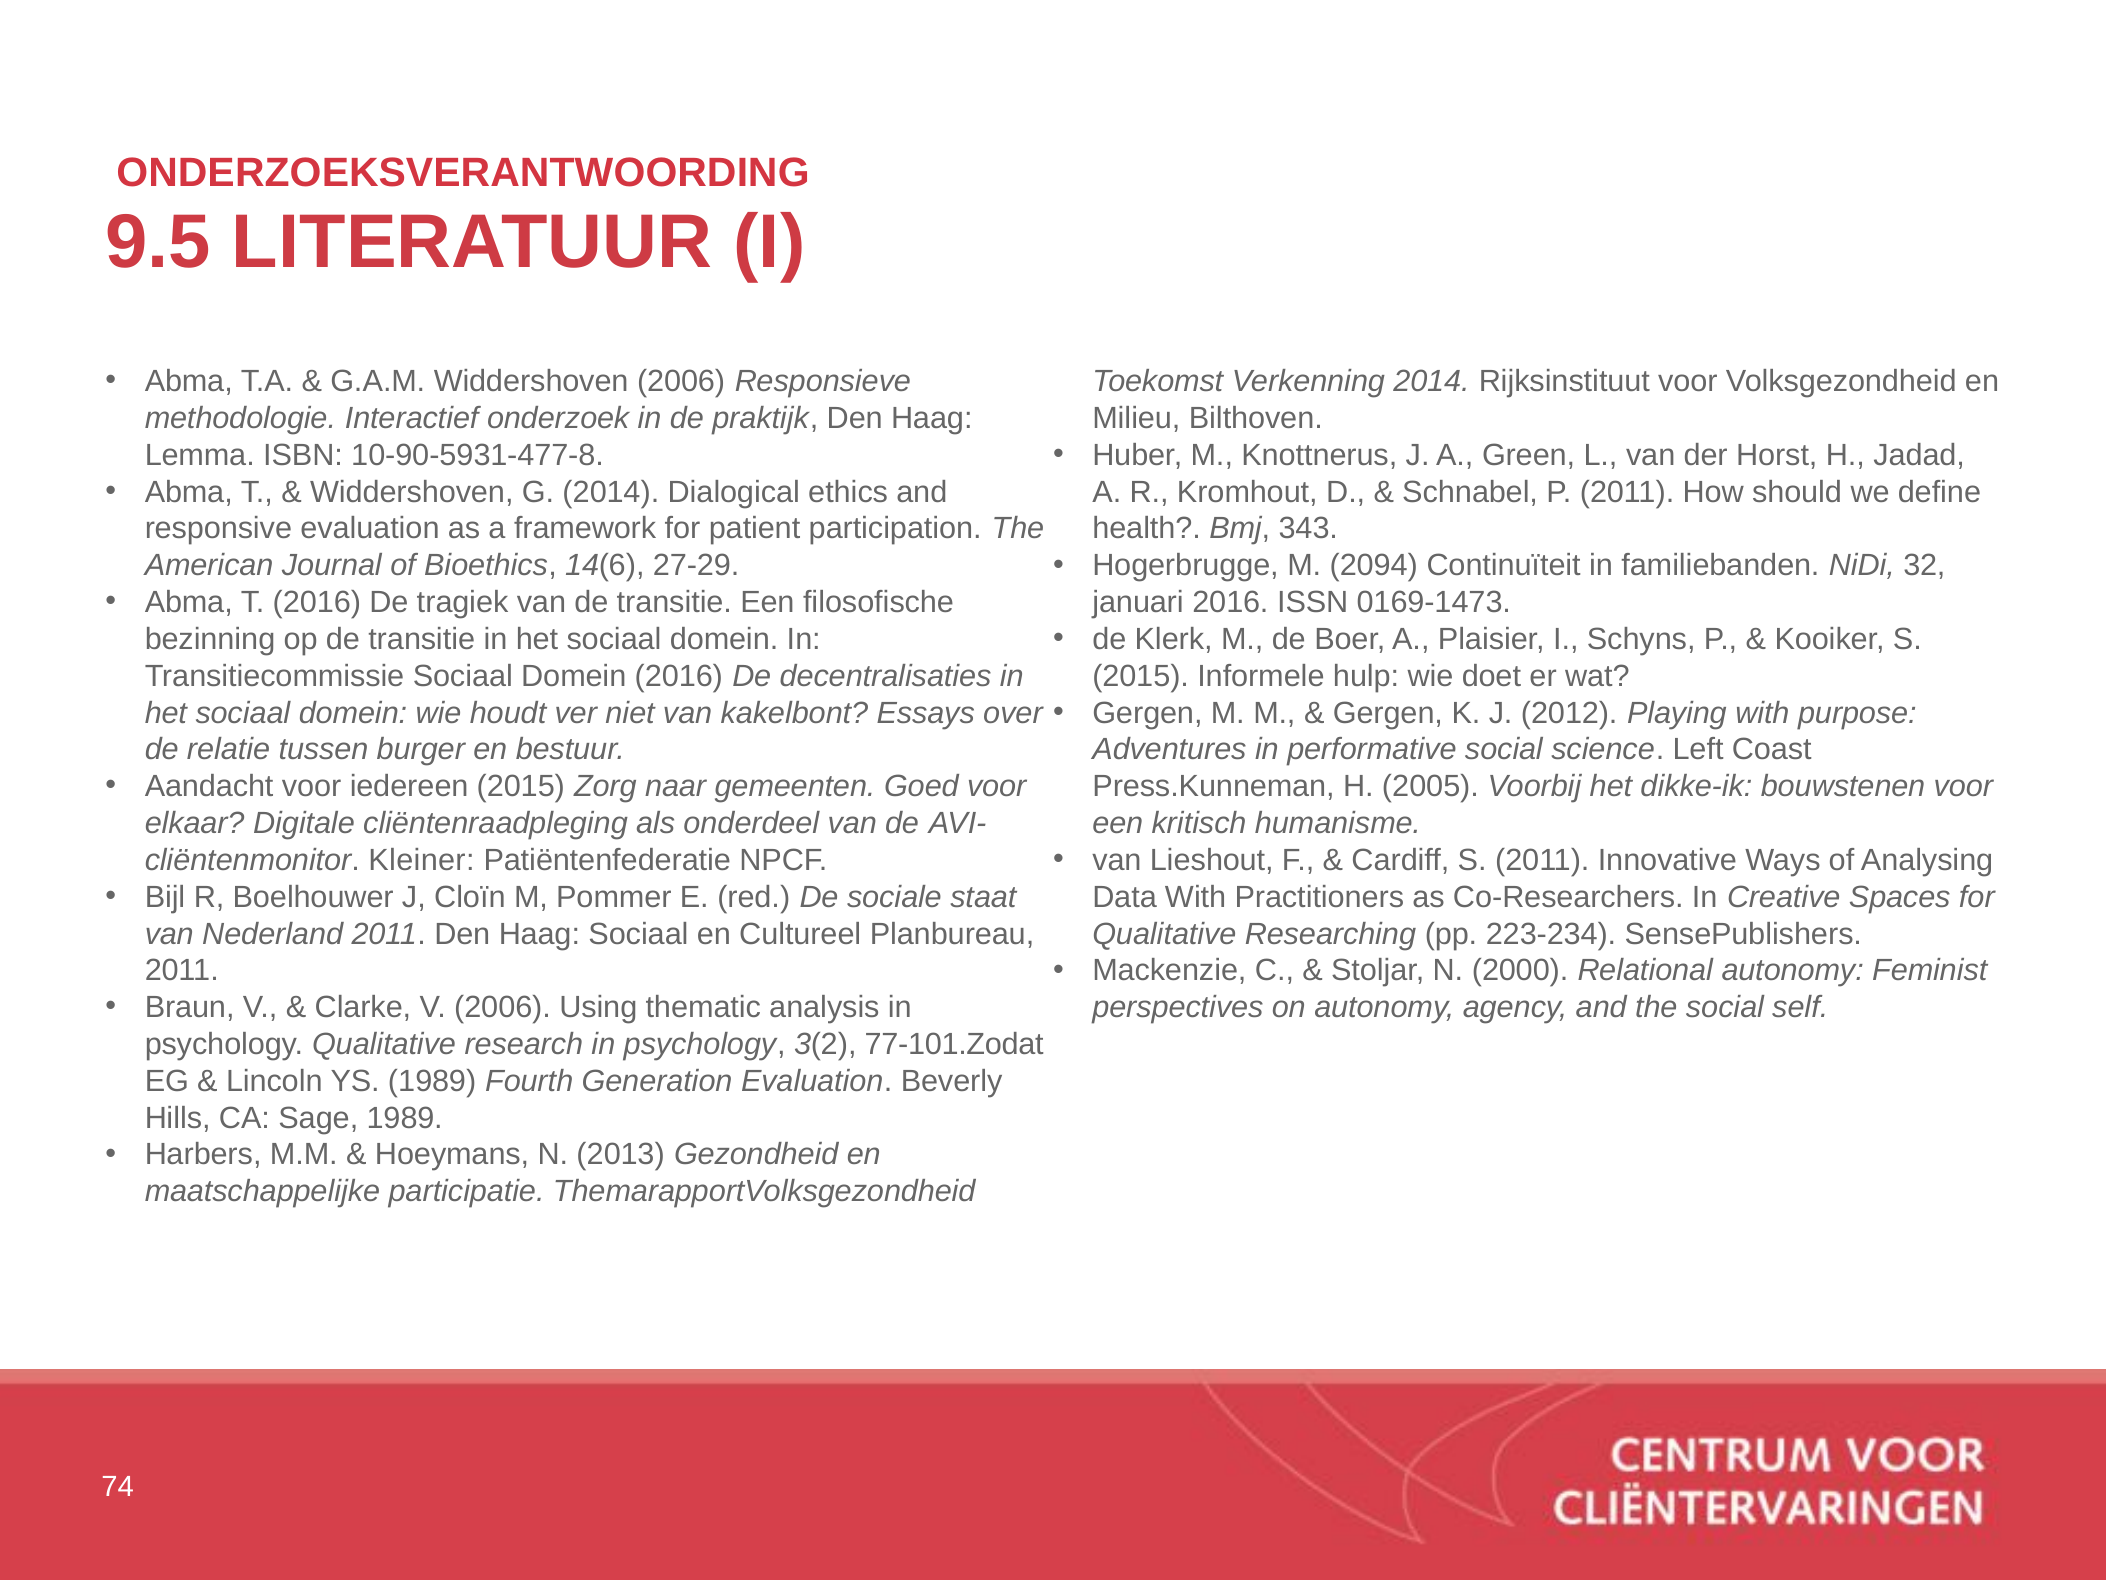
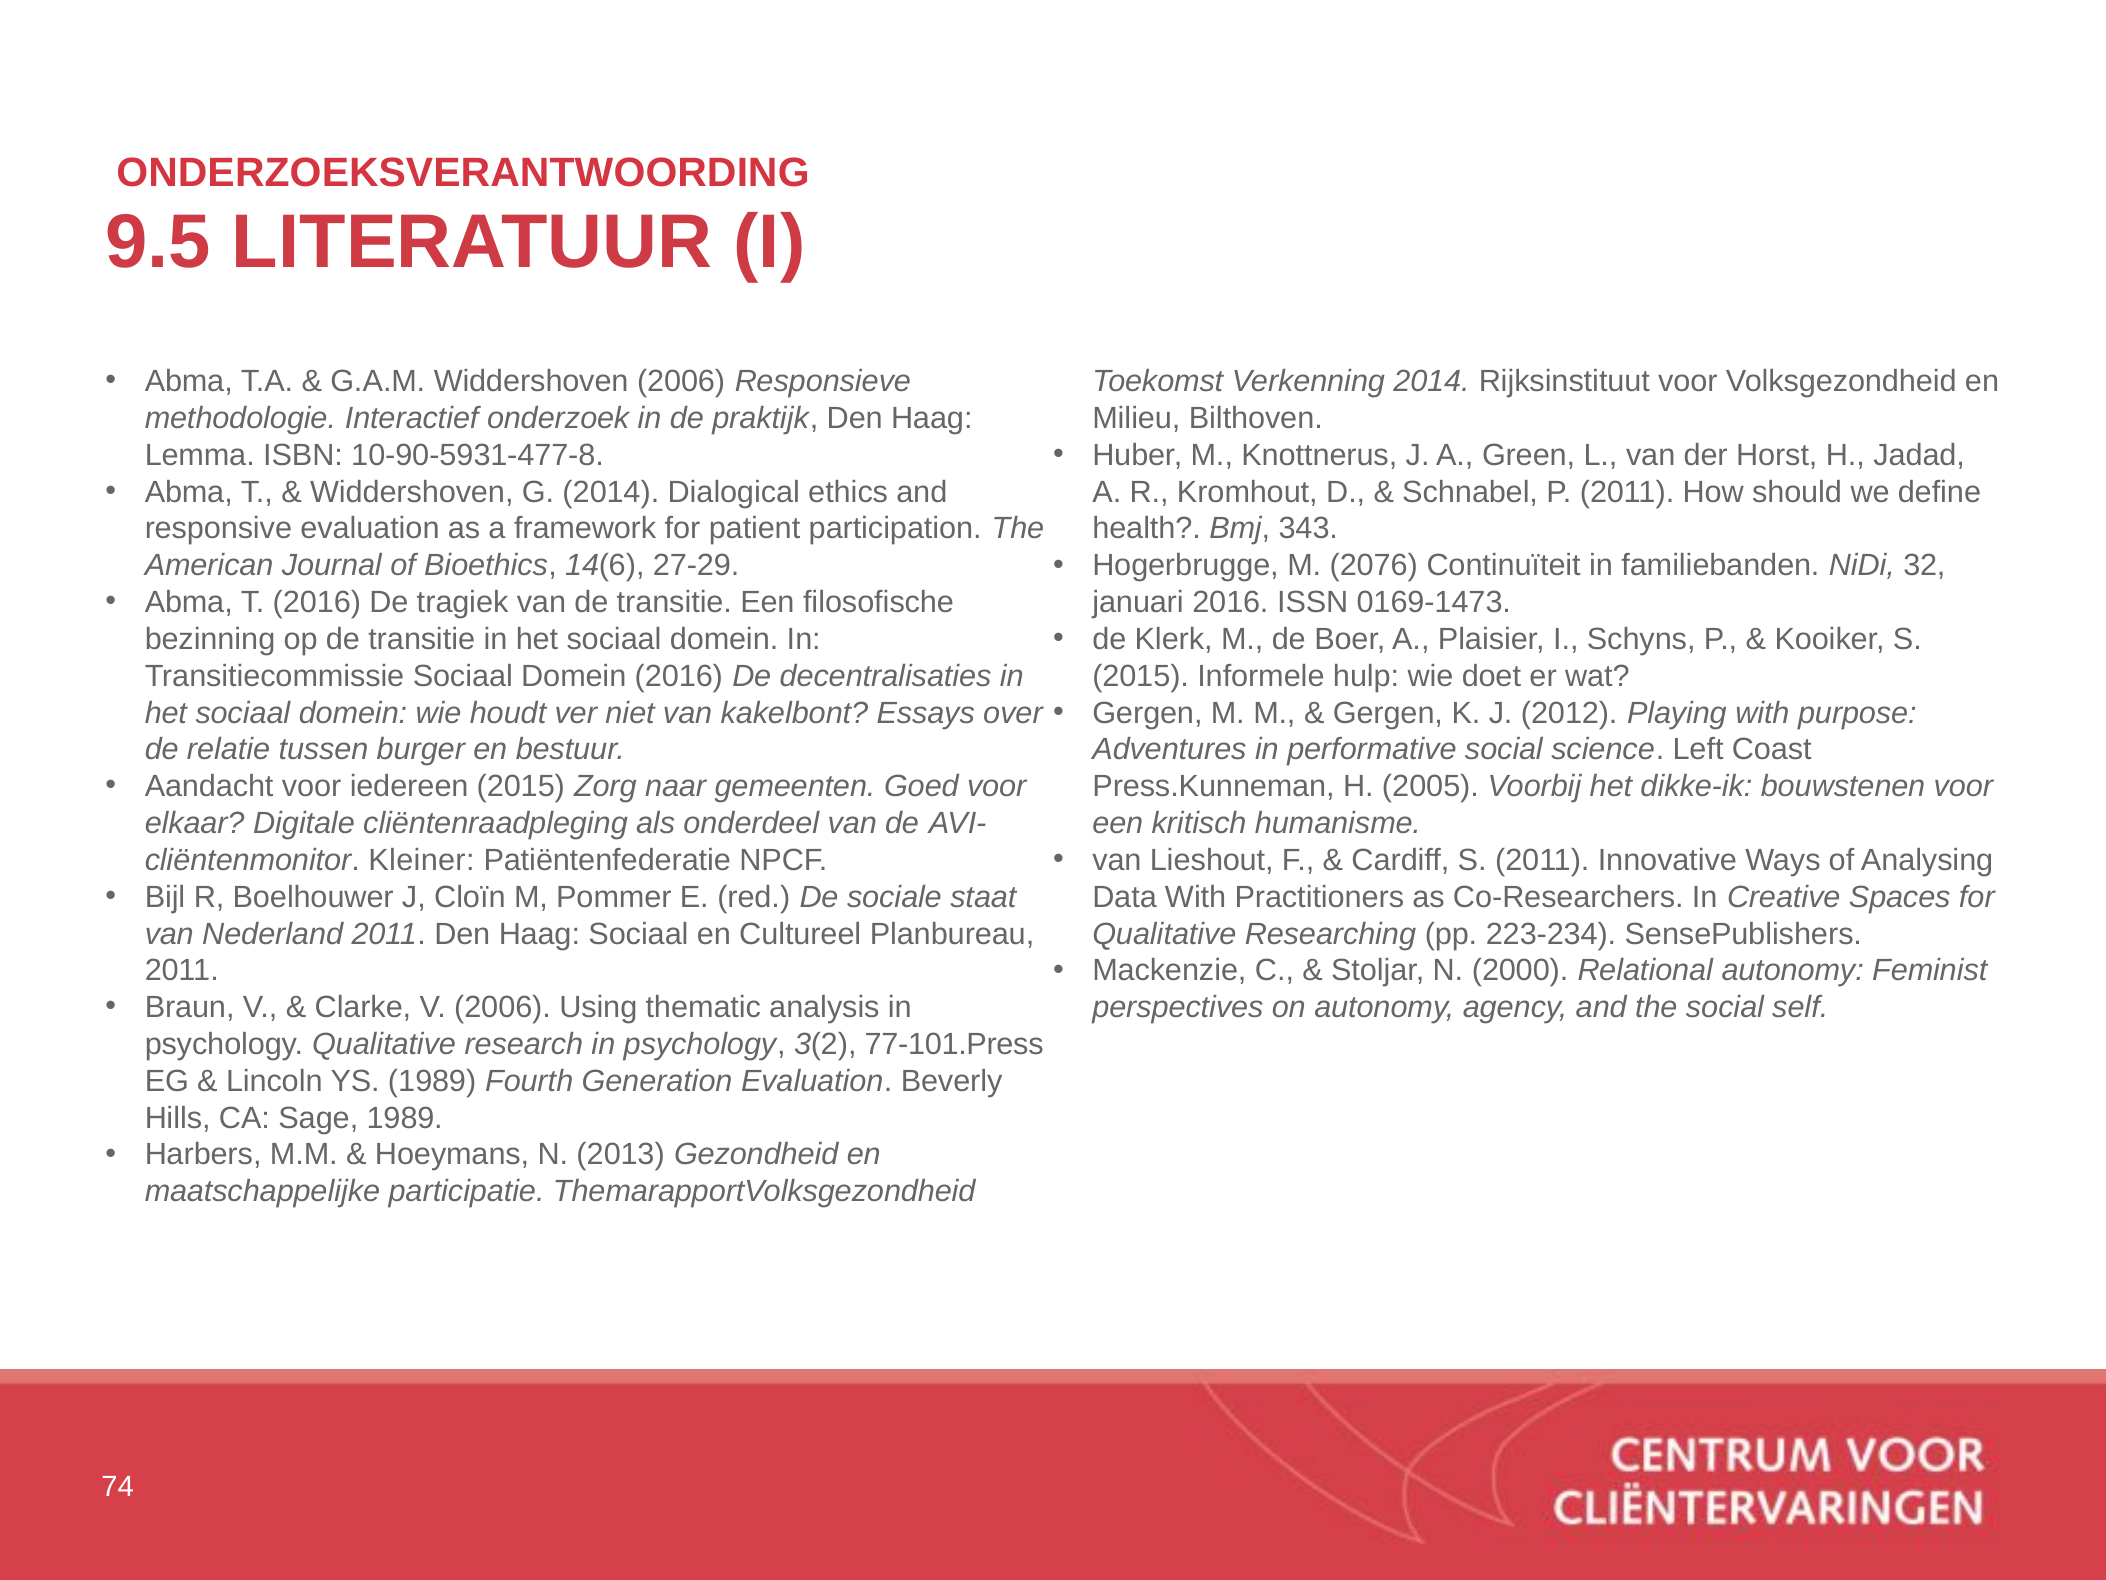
2094: 2094 -> 2076
77-101.Zodat: 77-101.Zodat -> 77-101.Press
